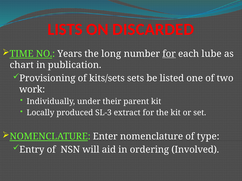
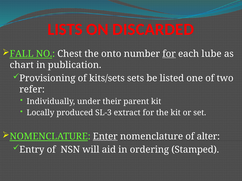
TIME: TIME -> FALL
Years: Years -> Chest
long: long -> onto
work: work -> refer
Enter underline: none -> present
type: type -> alter
Involved: Involved -> Stamped
